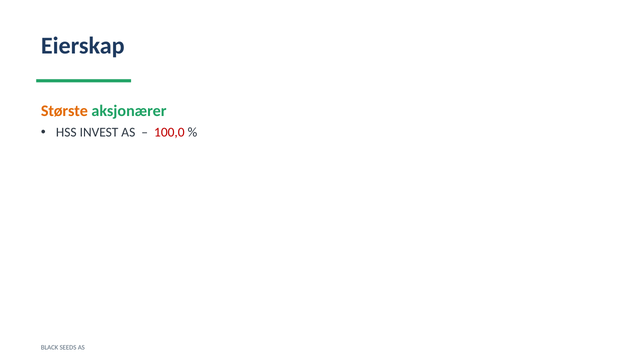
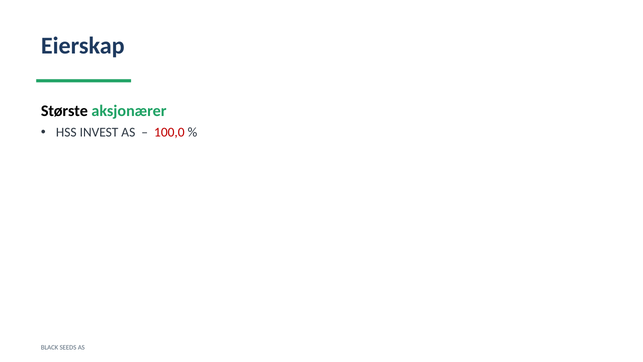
Største colour: orange -> black
